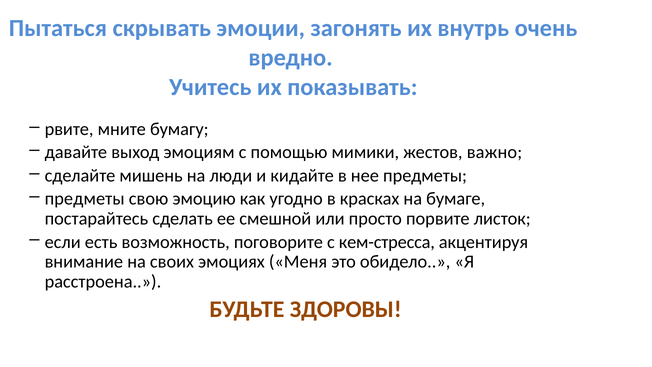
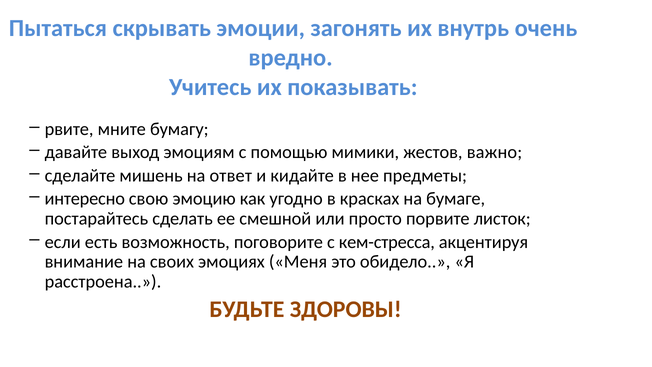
люди: люди -> ответ
предметы at (85, 199): предметы -> интересно
